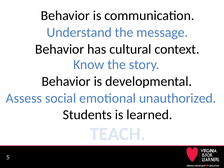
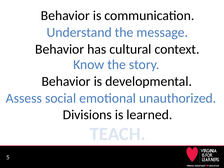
Students: Students -> Divisions
